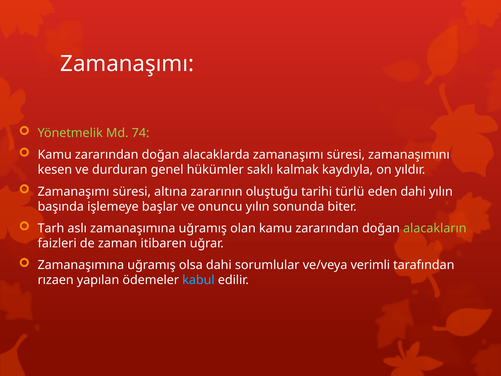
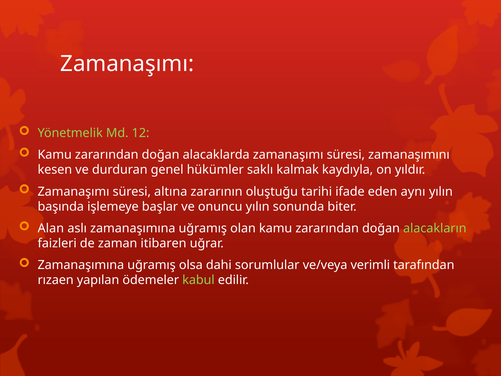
74: 74 -> 12
türlü: türlü -> ifade
eden dahi: dahi -> aynı
Tarh: Tarh -> Alan
kabul colour: light blue -> light green
